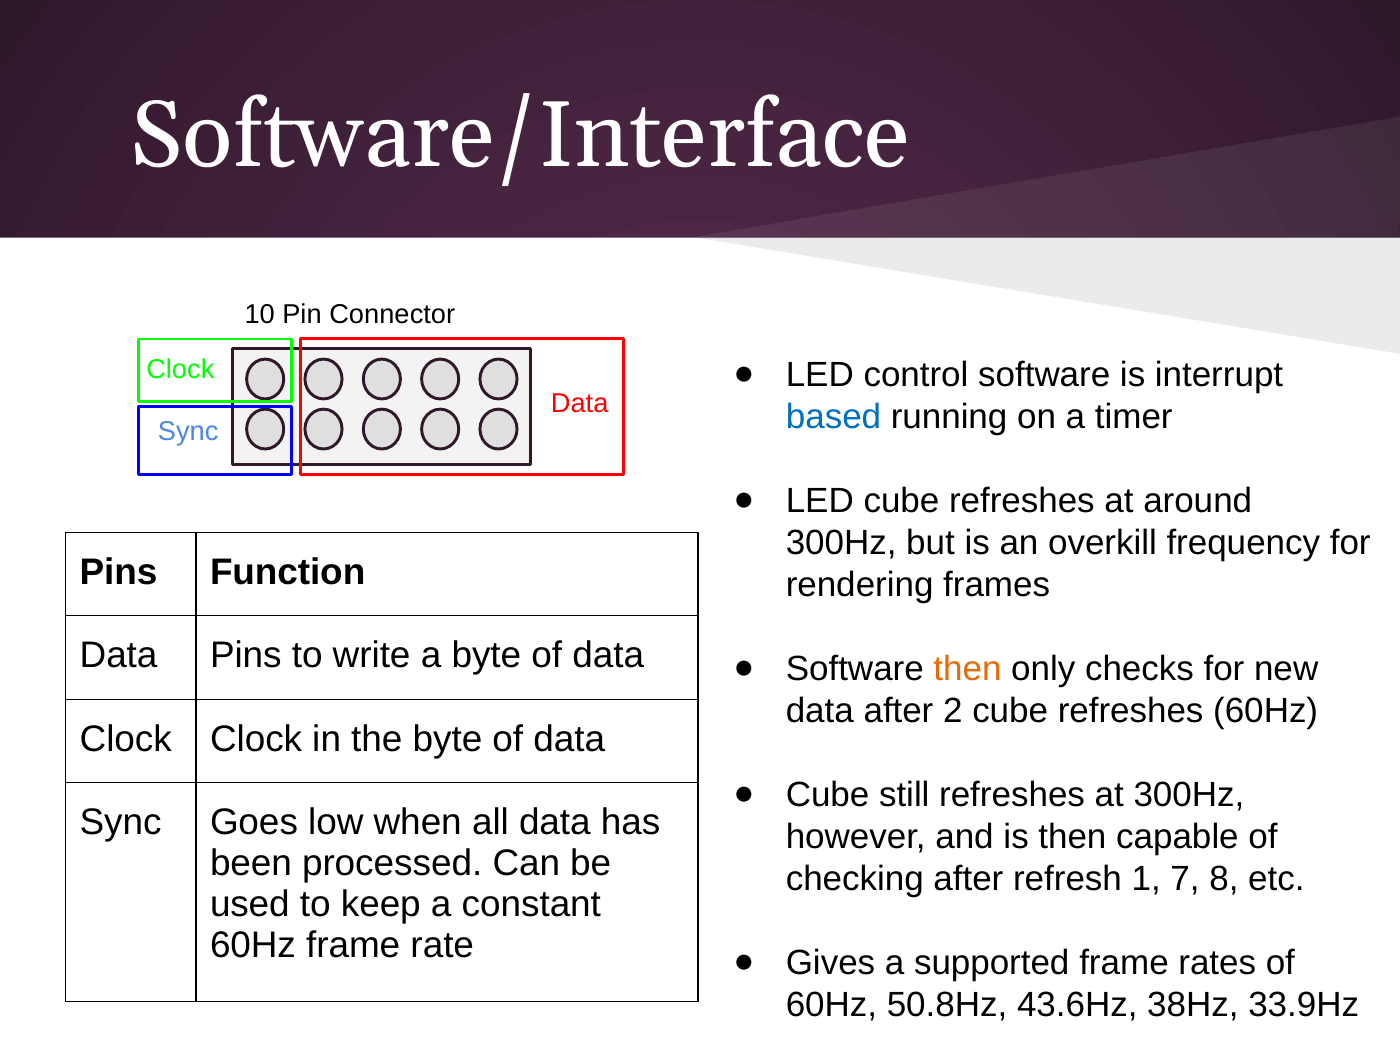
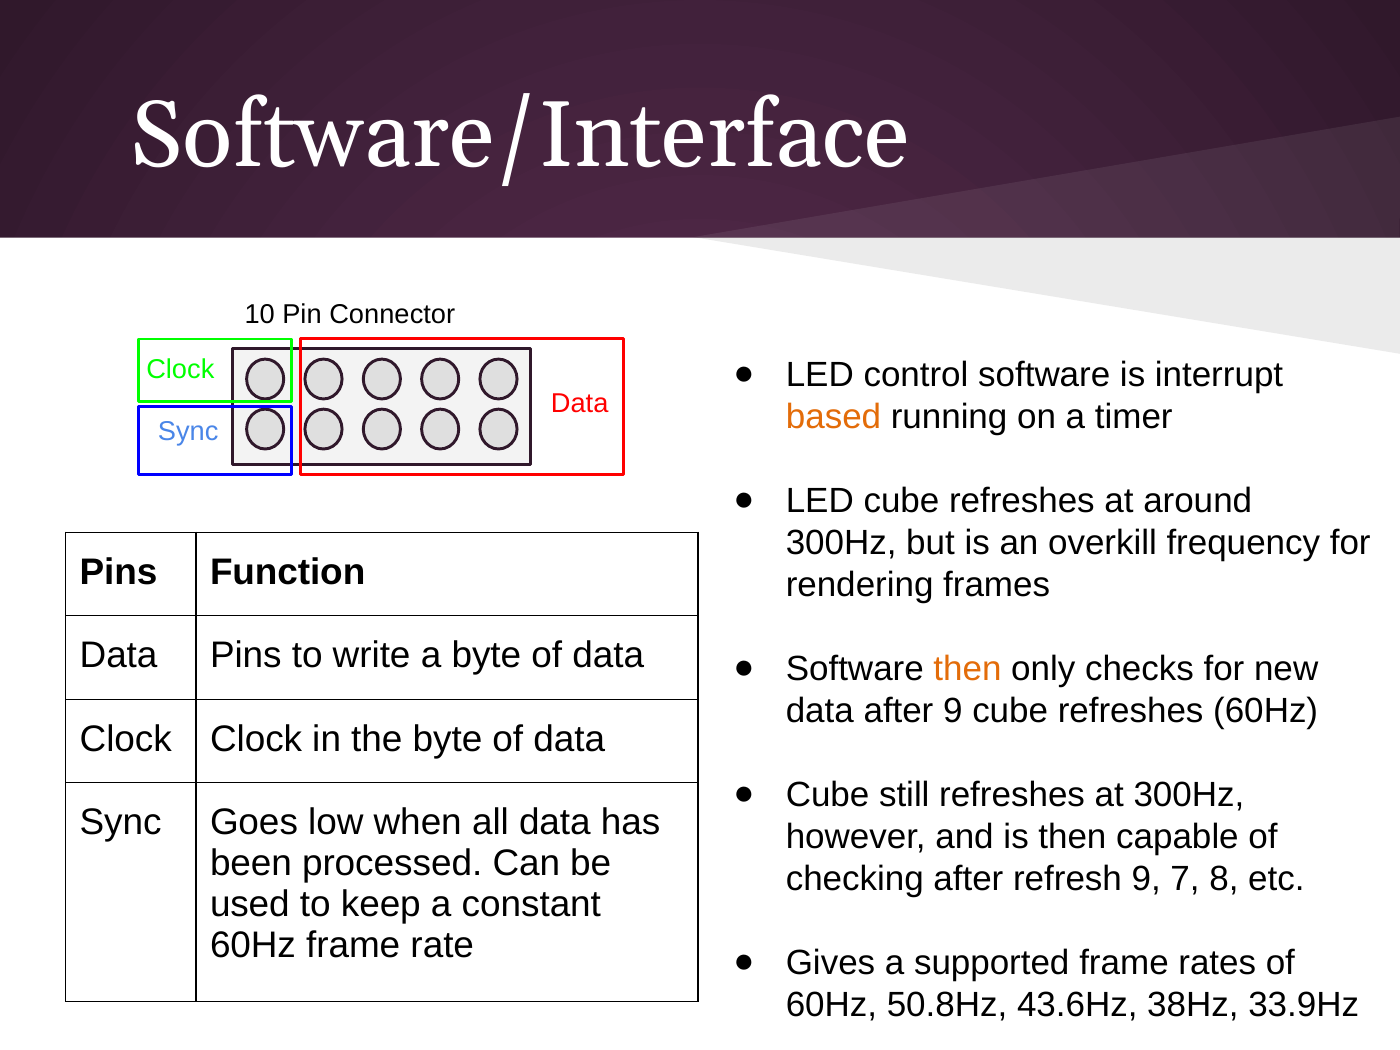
based colour: blue -> orange
after 2: 2 -> 9
refresh 1: 1 -> 9
